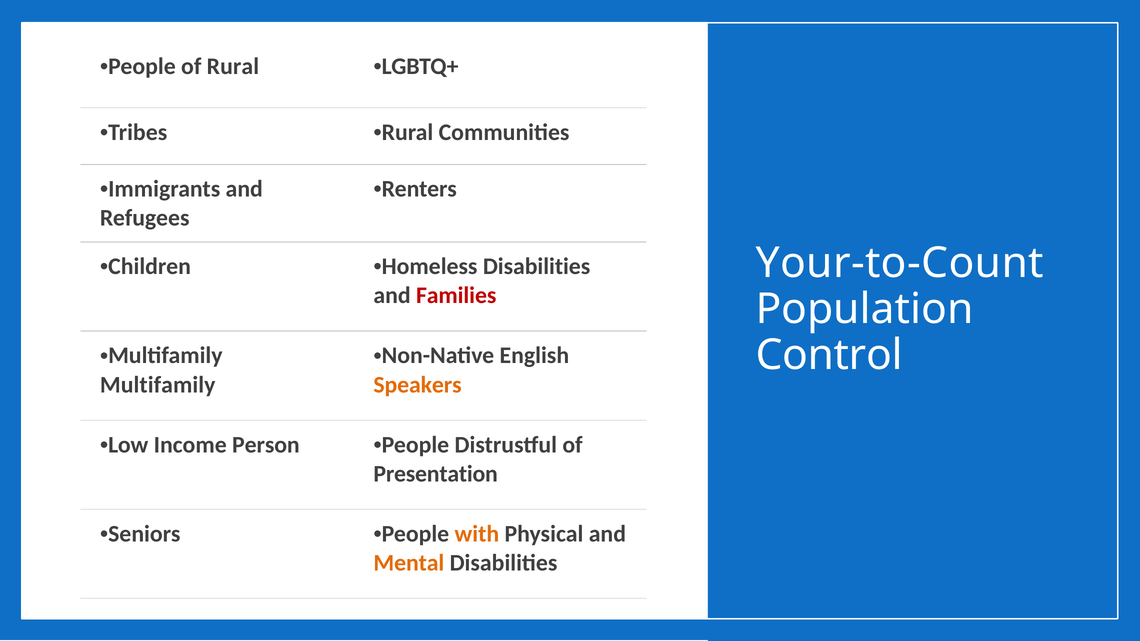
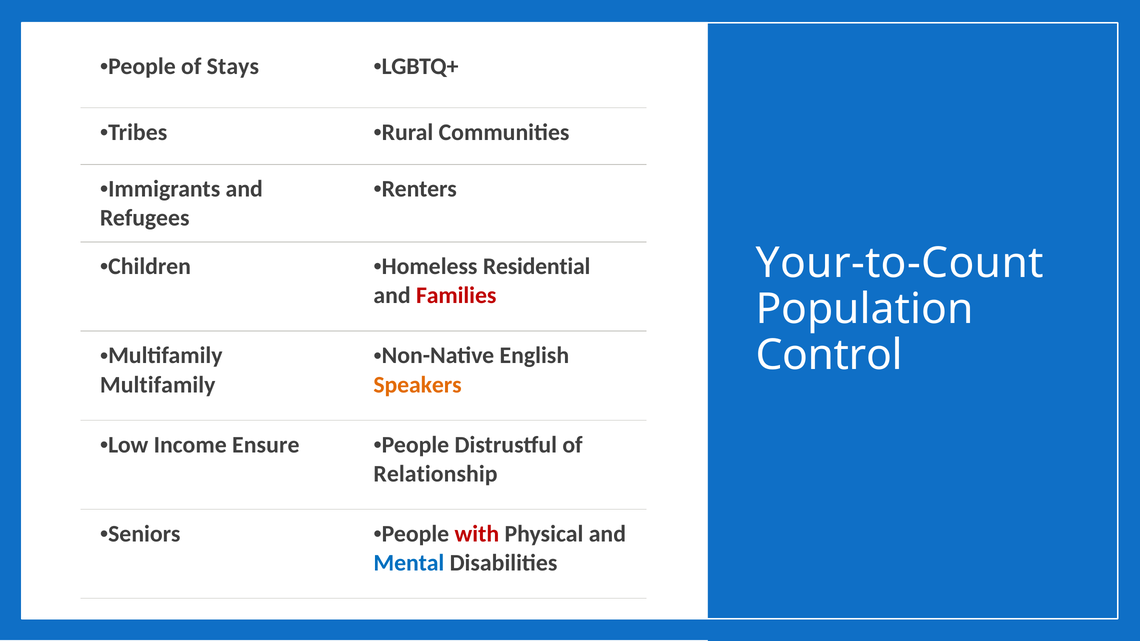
of Rural: Rural -> Stays
Homeless Disabilities: Disabilities -> Residential
Person: Person -> Ensure
Presentation: Presentation -> Relationship
with colour: orange -> red
Mental colour: orange -> blue
